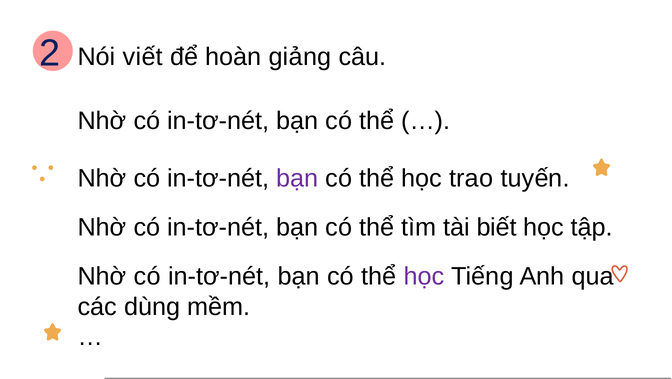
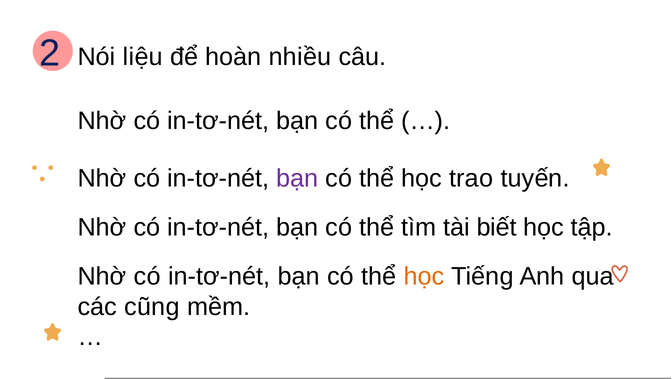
viết: viết -> liệu
giảng: giảng -> nhiều
học at (424, 276) colour: purple -> orange
dùng: dùng -> cũng
